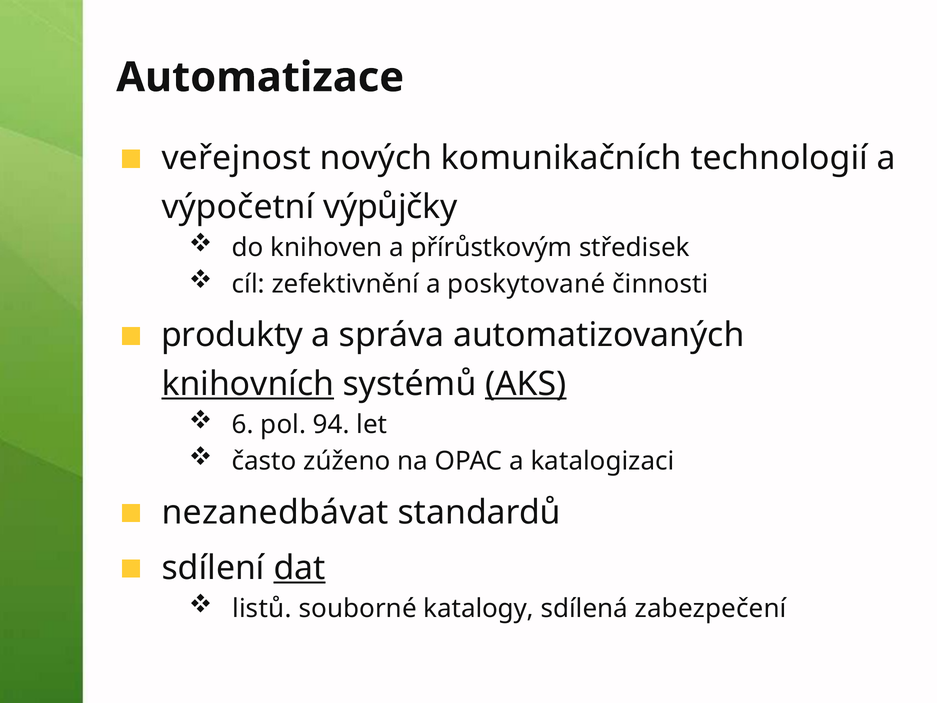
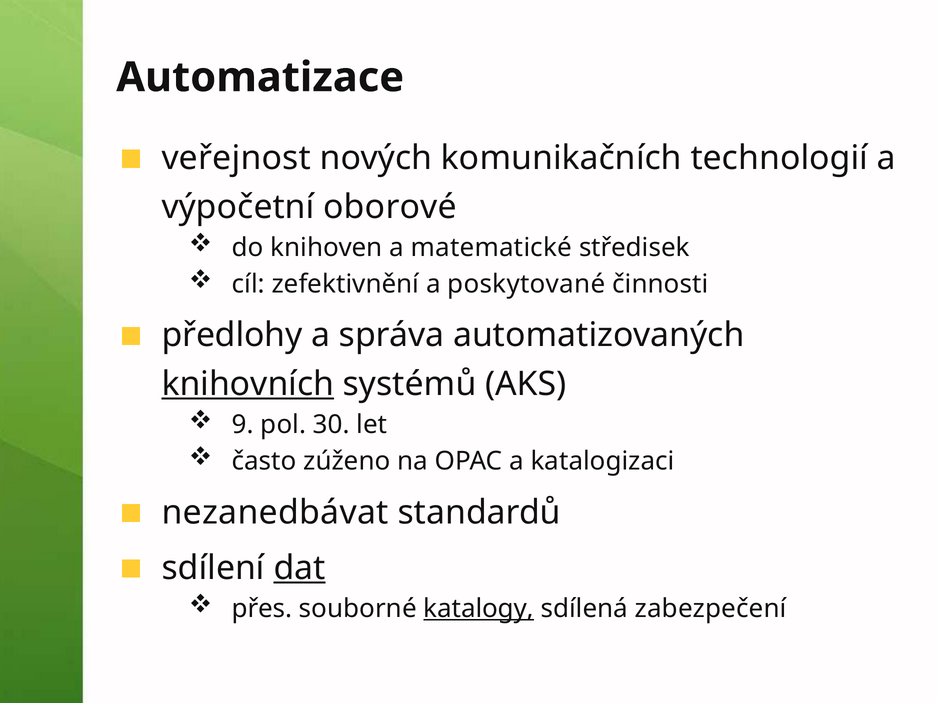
výpůjčky: výpůjčky -> oborové
přírůstkovým: přírůstkovým -> matematické
produkty: produkty -> předlohy
AKS underline: present -> none
6: 6 -> 9
94: 94 -> 30
listů: listů -> přes
katalogy underline: none -> present
